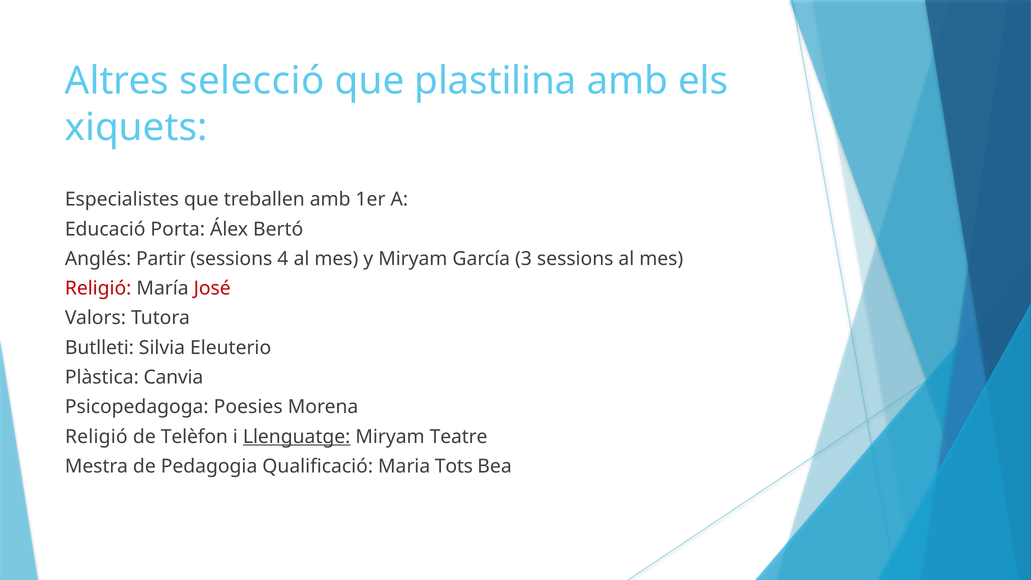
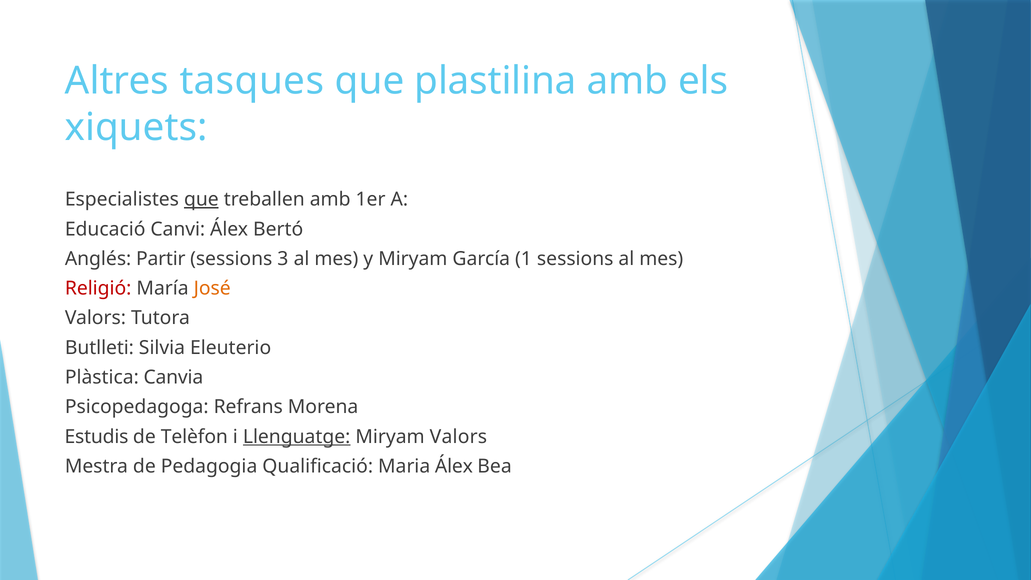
selecció: selecció -> tasques
que at (201, 199) underline: none -> present
Porta: Porta -> Canvi
4: 4 -> 3
3: 3 -> 1
José colour: red -> orange
Poesies: Poesies -> Refrans
Religió at (96, 437): Religió -> Estudis
Miryam Teatre: Teatre -> Valors
Maria Tots: Tots -> Álex
